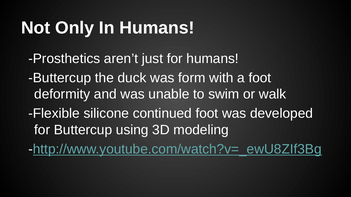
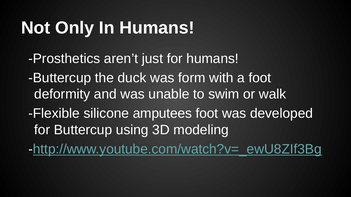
continued: continued -> amputees
